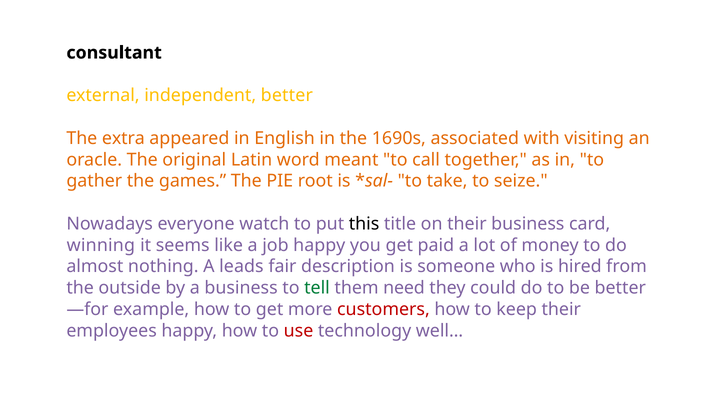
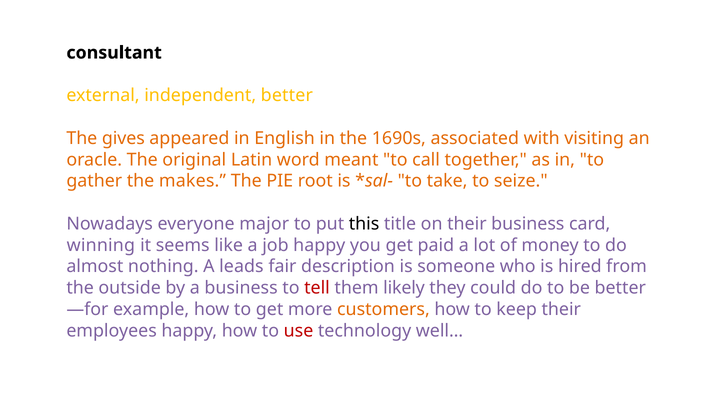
extra: extra -> gives
games: games -> makes
watch: watch -> major
tell colour: green -> red
need: need -> likely
customers colour: red -> orange
